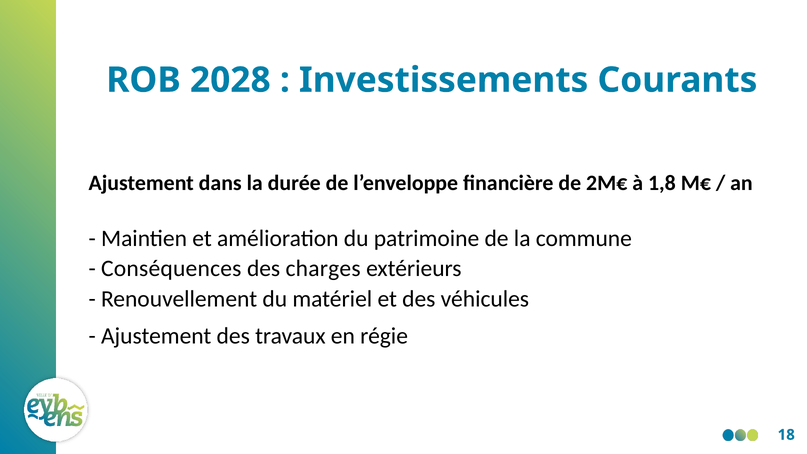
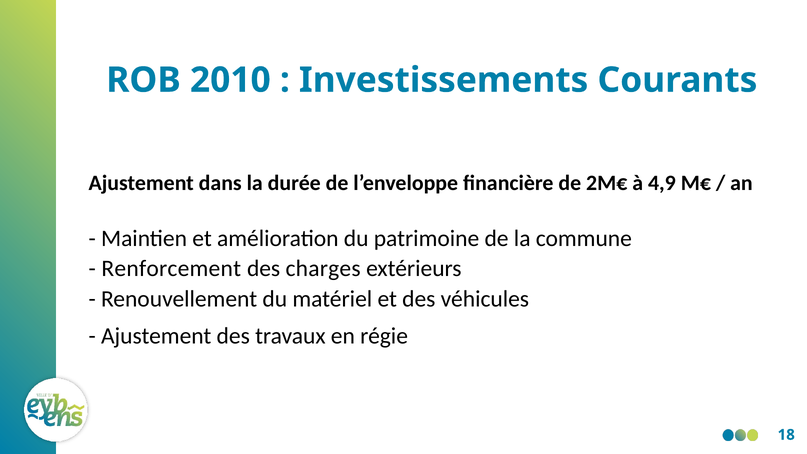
2028: 2028 -> 2010
1,8: 1,8 -> 4,9
Conséquences: Conséquences -> Renforcement
